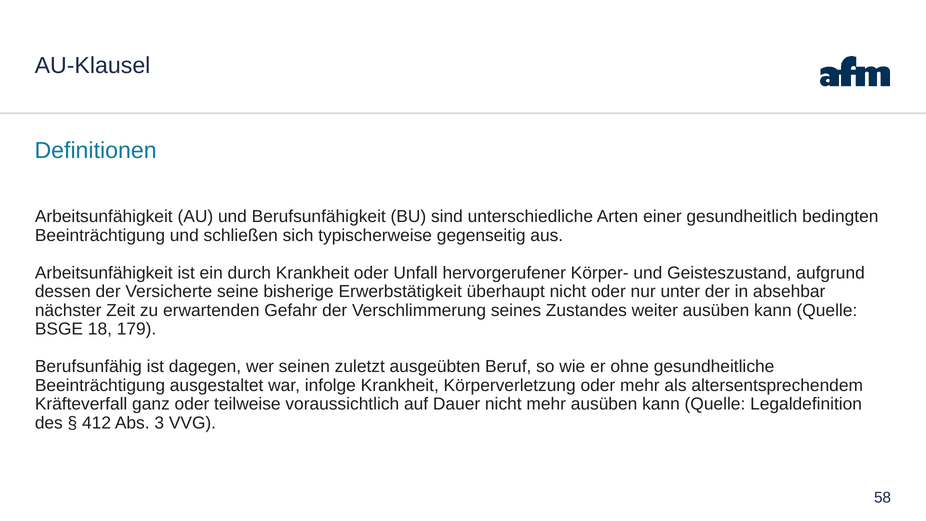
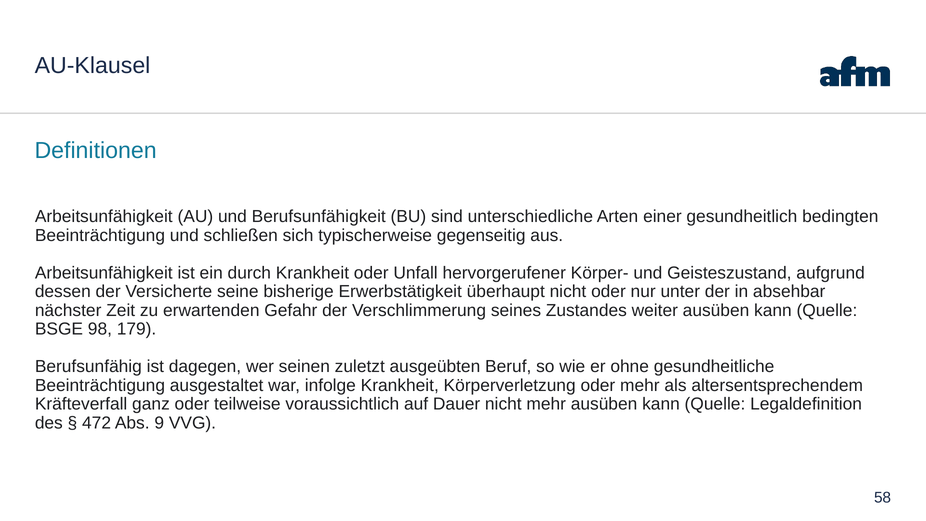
18: 18 -> 98
412: 412 -> 472
3: 3 -> 9
